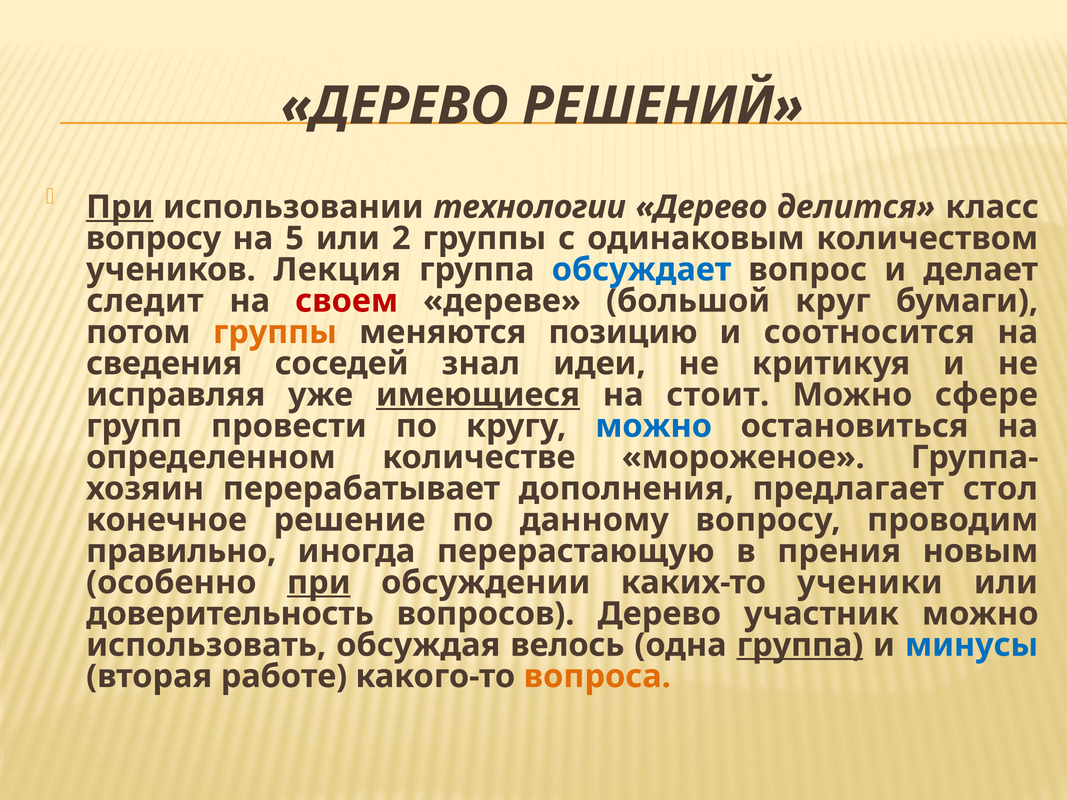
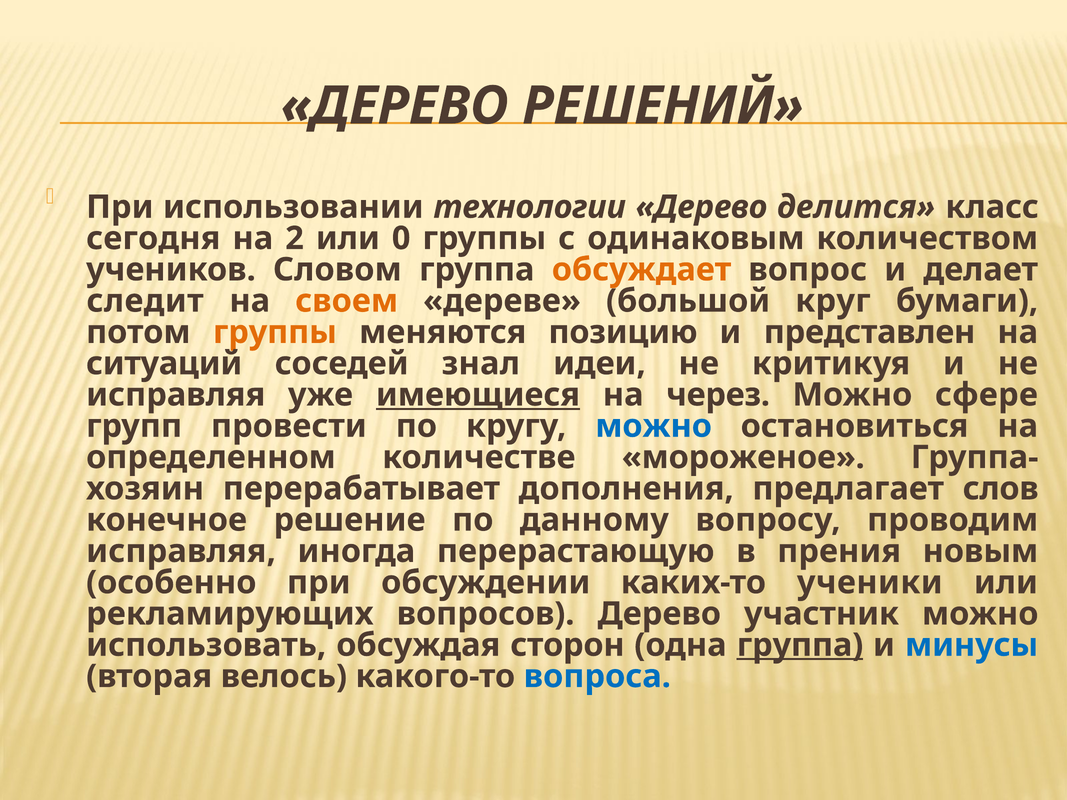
При at (120, 207) underline: present -> none
вопросу at (153, 238): вопросу -> сегодня
5: 5 -> 2
2: 2 -> 0
Лекция: Лекция -> Словом
обсуждает colour: blue -> orange
своем colour: red -> orange
соотносится: соотносится -> представлен
сведения: сведения -> ситуаций
стоит: стоит -> через
стол: стол -> слов
правильно at (181, 551): правильно -> исправляя
при at (319, 583) underline: present -> none
доверительность: доверительность -> рекламирующих
велось: велось -> сторон
работе: работе -> велось
вопроса colour: orange -> blue
